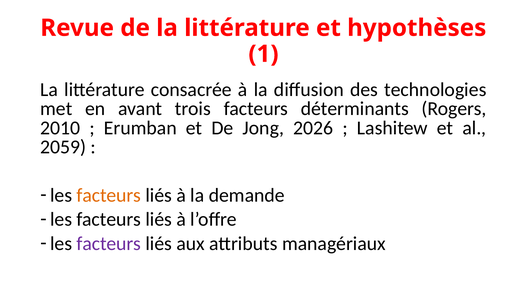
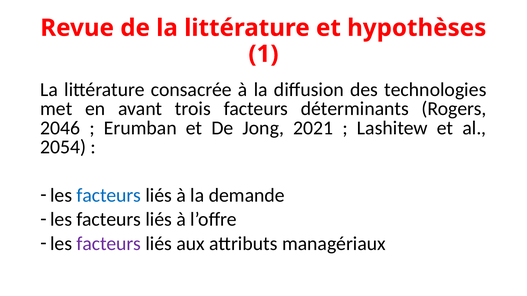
2010: 2010 -> 2046
2026: 2026 -> 2021
2059: 2059 -> 2054
facteurs at (109, 196) colour: orange -> blue
